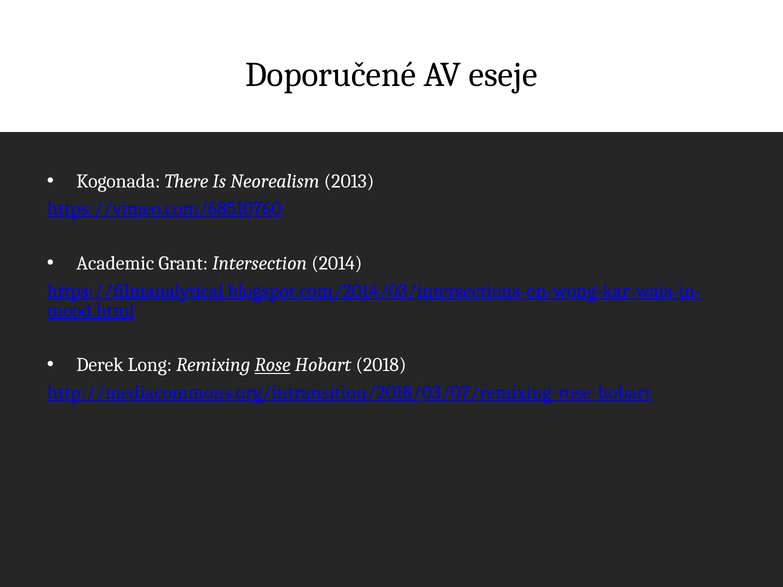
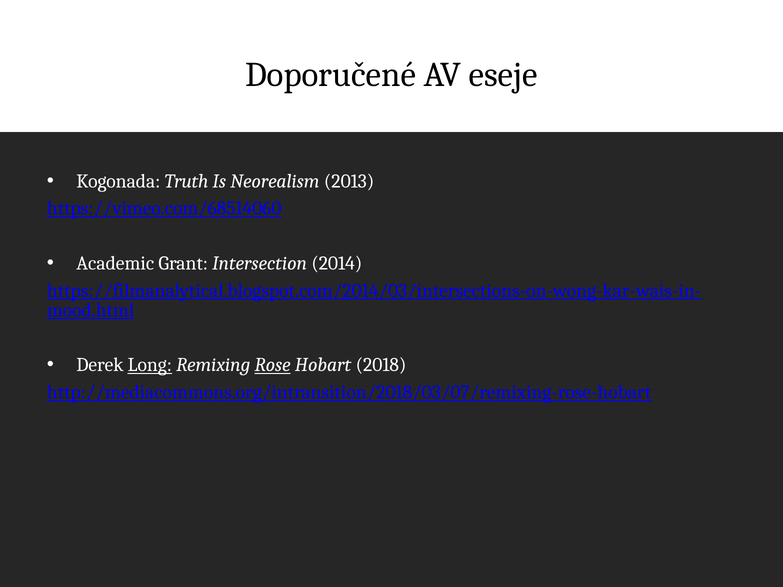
There: There -> Truth
https://vimeo.com/68510760: https://vimeo.com/68510760 -> https://vimeo.com/68514060
Long underline: none -> present
